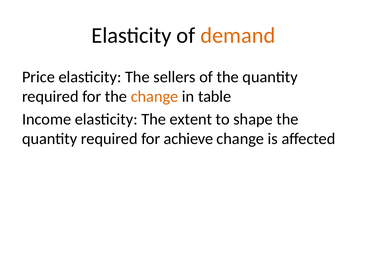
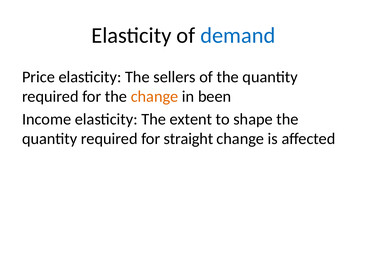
demand colour: orange -> blue
table: table -> been
achieve: achieve -> straight
